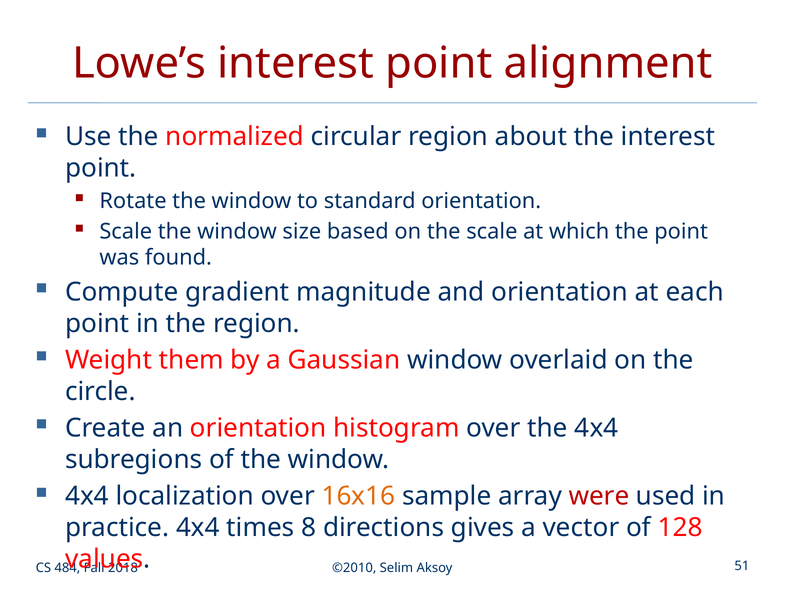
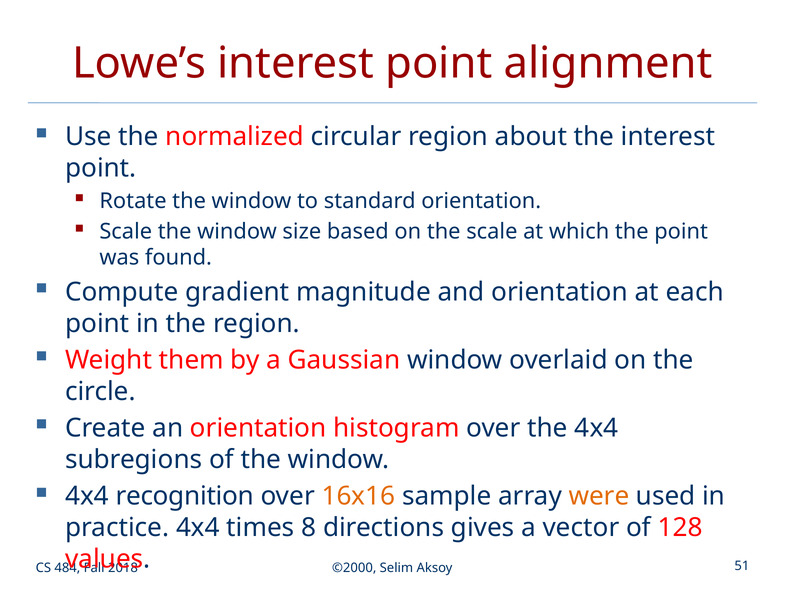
localization: localization -> recognition
were colour: red -> orange
©2010: ©2010 -> ©2000
